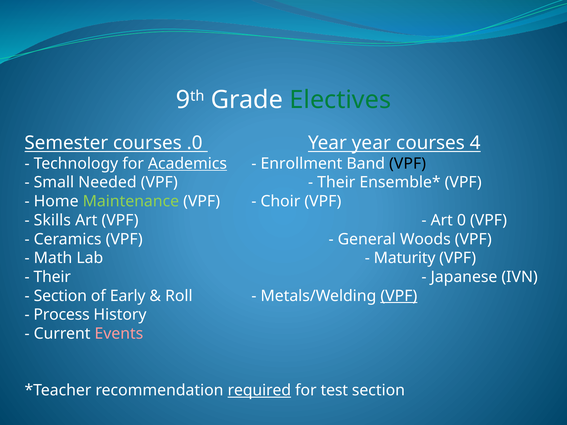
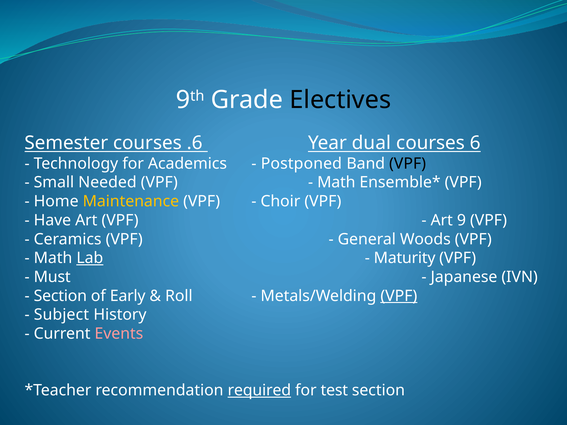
Electives colour: green -> black
.0: .0 -> .6
Year year: year -> dual
4: 4 -> 6
Academics underline: present -> none
Enrollment: Enrollment -> Postponed
Their at (336, 183): Their -> Math
Maintenance colour: light green -> yellow
Skills: Skills -> Have
0: 0 -> 9
Lab underline: none -> present
Their at (52, 277): Their -> Must
Process: Process -> Subject
